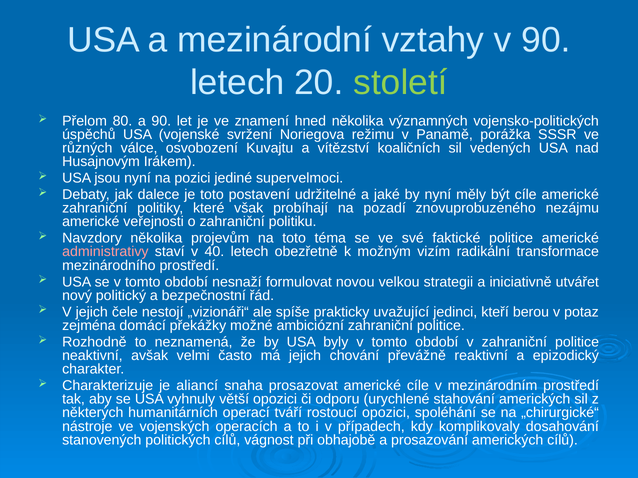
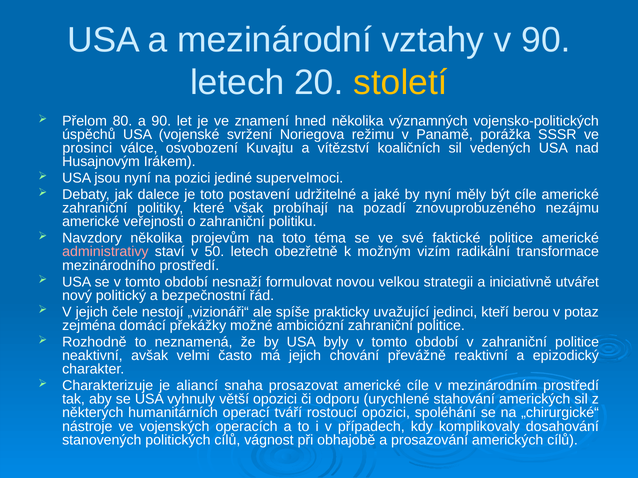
století colour: light green -> yellow
různých: různých -> prosinci
40: 40 -> 50
